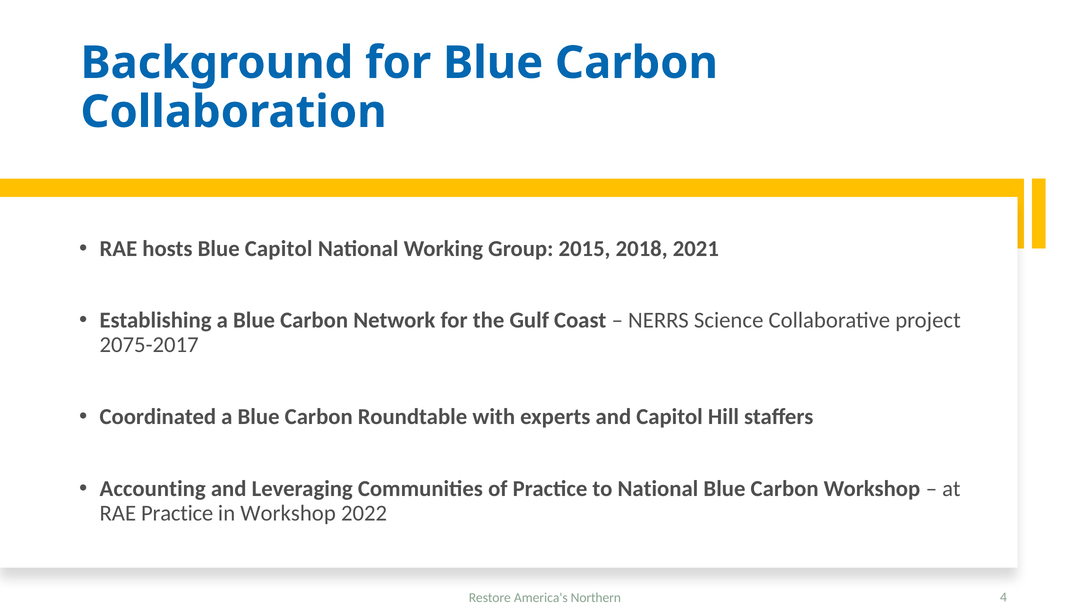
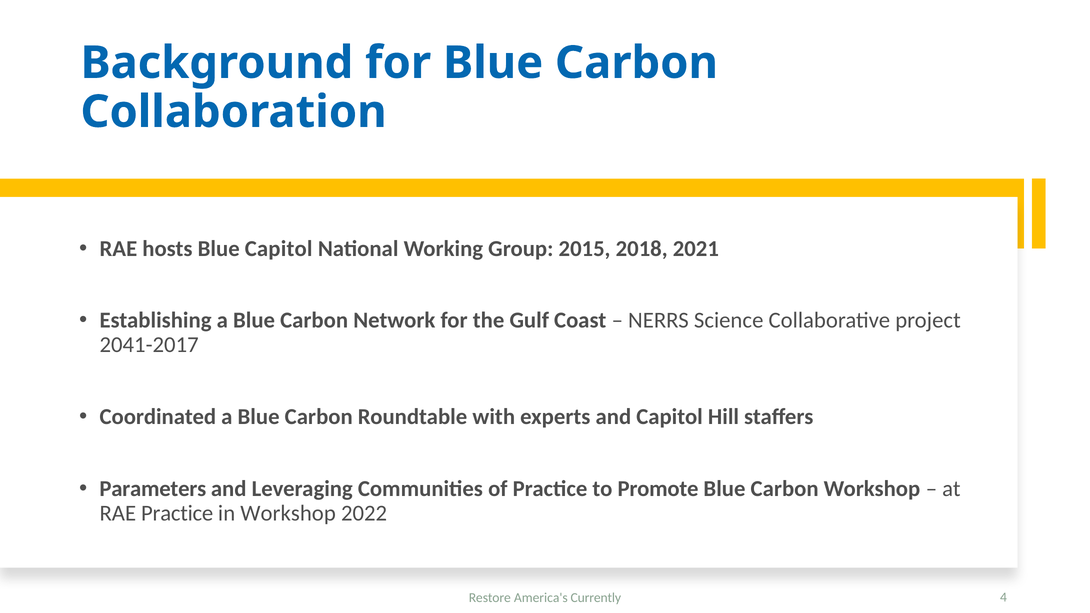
2075-2017: 2075-2017 -> 2041-2017
Accounting: Accounting -> Parameters
to National: National -> Promote
Northern: Northern -> Currently
